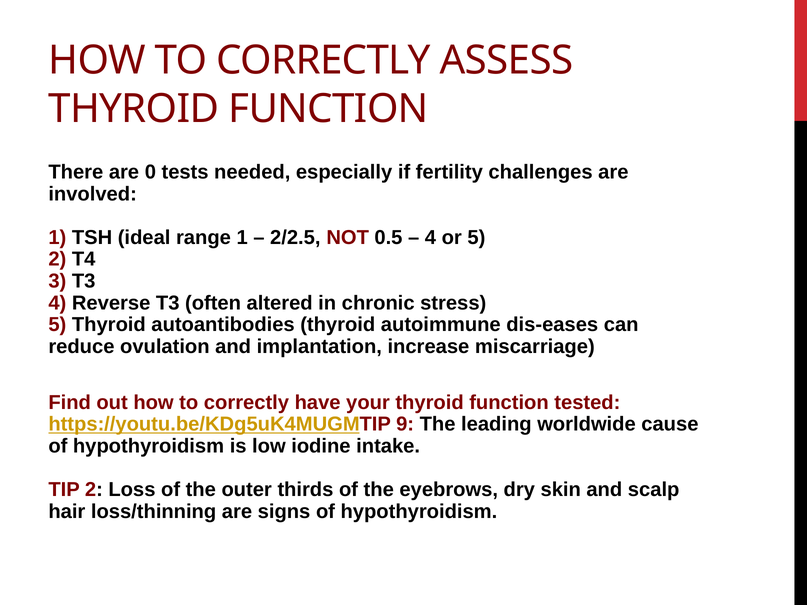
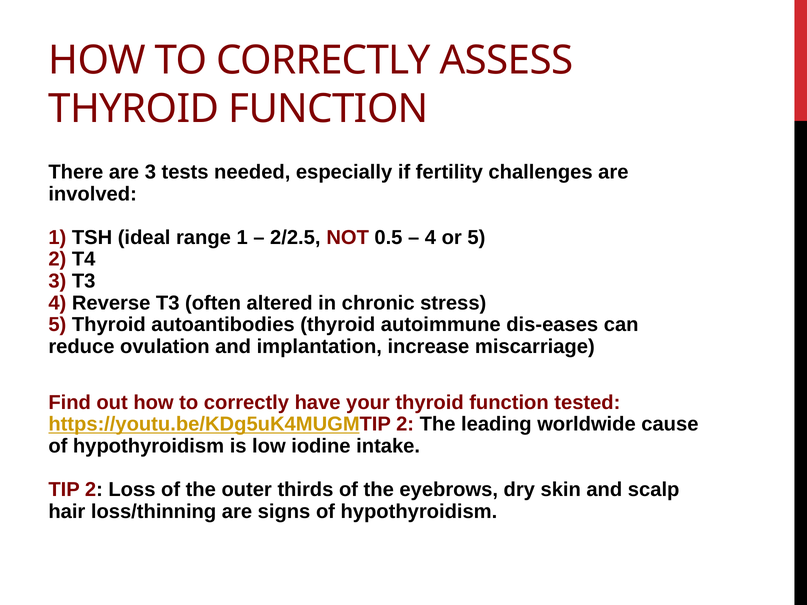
are 0: 0 -> 3
9 at (405, 424): 9 -> 2
